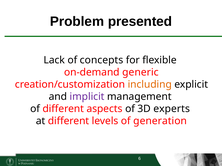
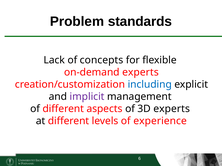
presented: presented -> standards
on-demand generic: generic -> experts
including colour: orange -> blue
generation: generation -> experience
